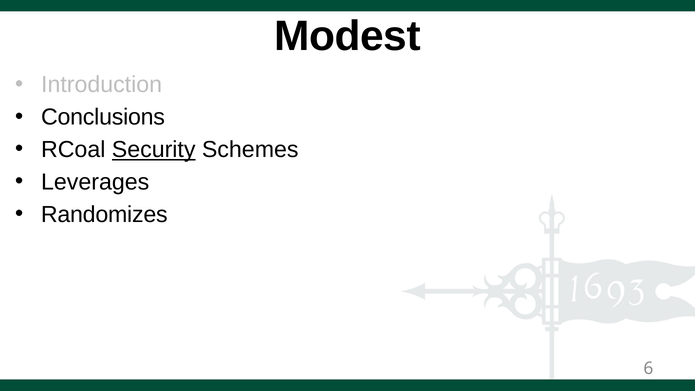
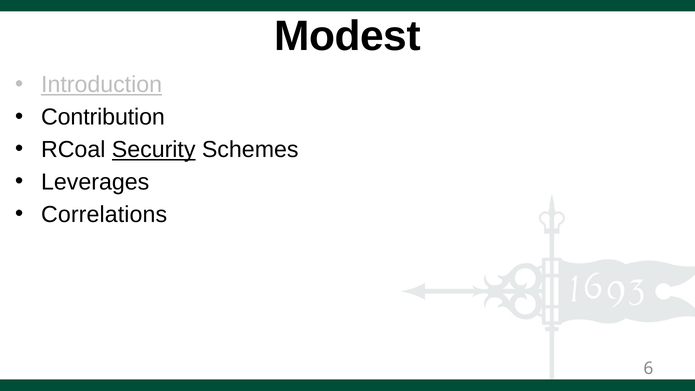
Introduction underline: none -> present
Conclusions: Conclusions -> Contribution
Randomizes: Randomizes -> Correlations
